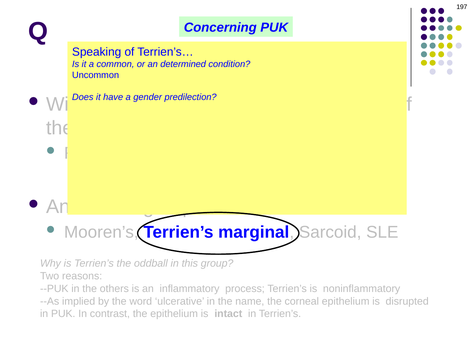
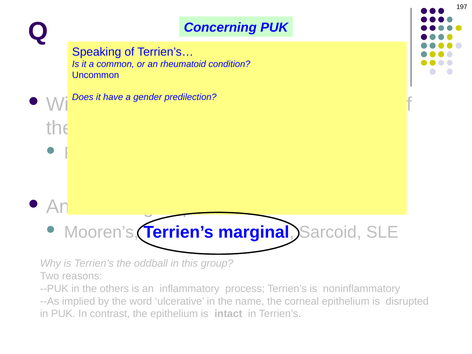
determined: determined -> rheumatoid
